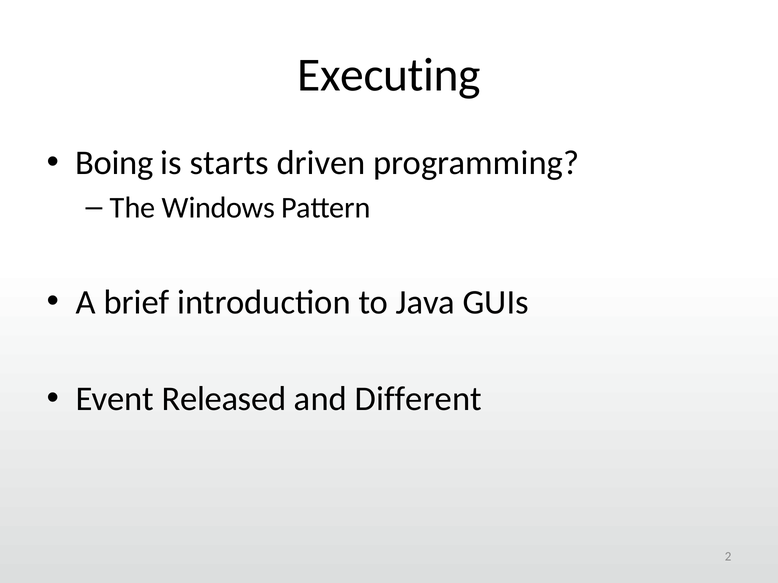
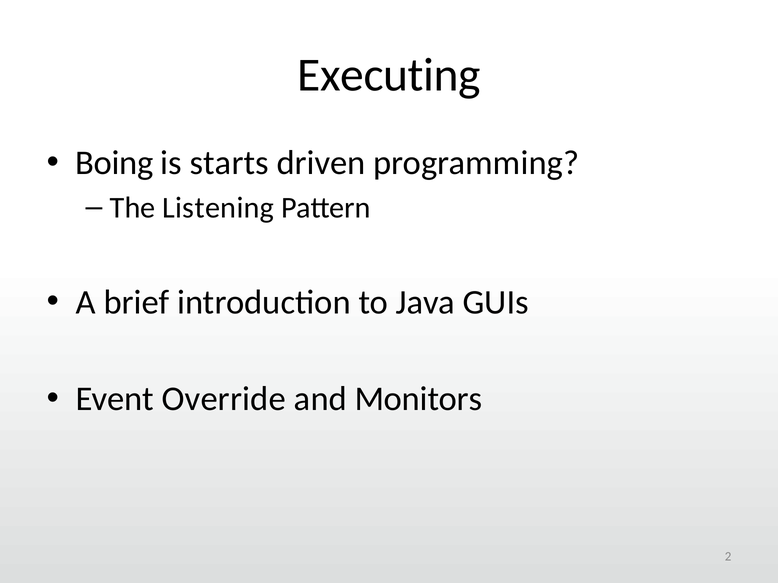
Windows: Windows -> Listening
Released: Released -> Override
Different: Different -> Monitors
